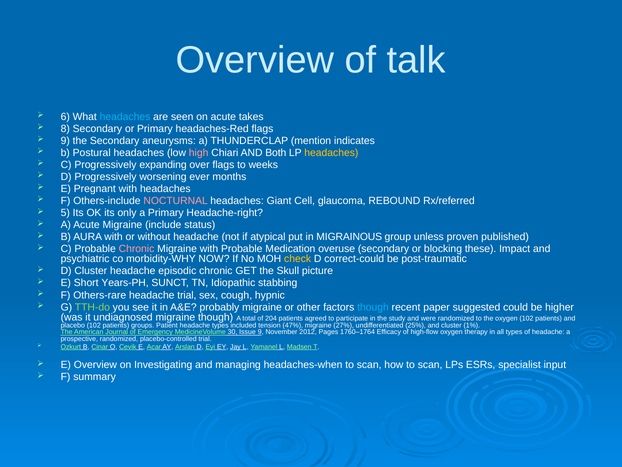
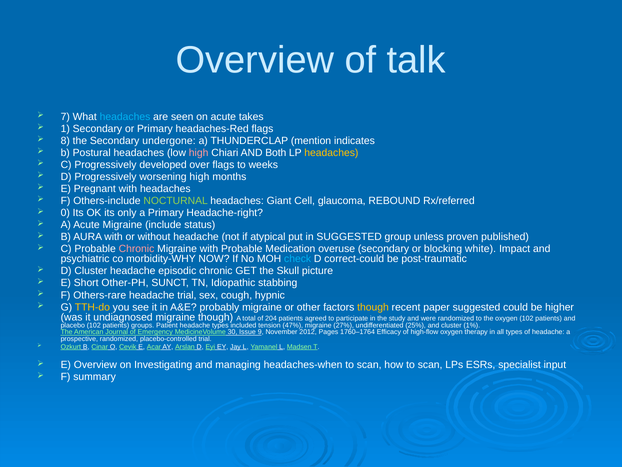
6: 6 -> 7
8: 8 -> 1
9 at (65, 141): 9 -> 8
aneurysms: aneurysms -> undergone
expanding: expanding -> developed
worsening ever: ever -> high
NOCTURNAL colour: pink -> light green
5: 5 -> 0
in MIGRAINOUS: MIGRAINOUS -> SUGGESTED
these: these -> white
check colour: yellow -> light blue
Years-PH: Years-PH -> Other-PH
TTH-do colour: light green -> yellow
though at (373, 307) colour: light blue -> yellow
